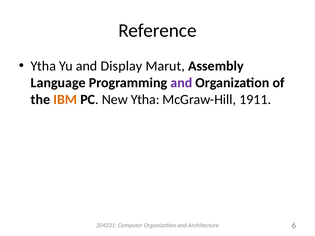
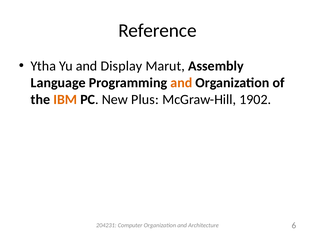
and at (181, 83) colour: purple -> orange
New Ytha: Ytha -> Plus
1911: 1911 -> 1902
